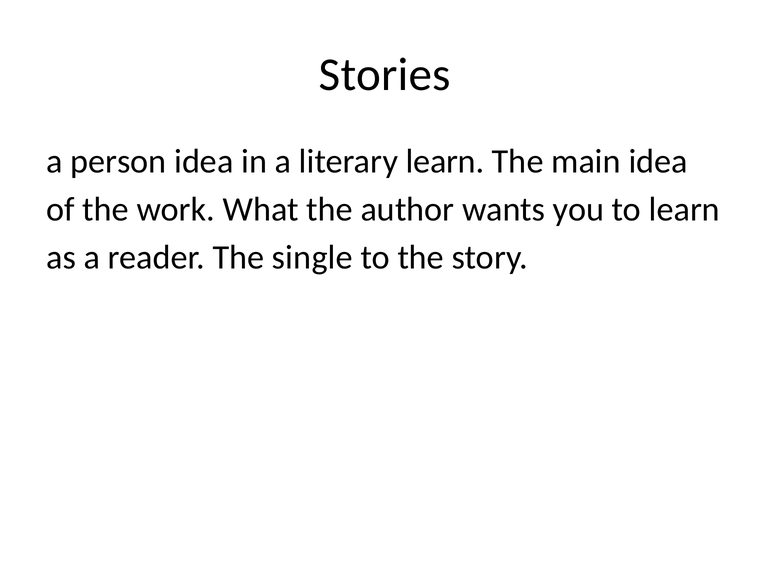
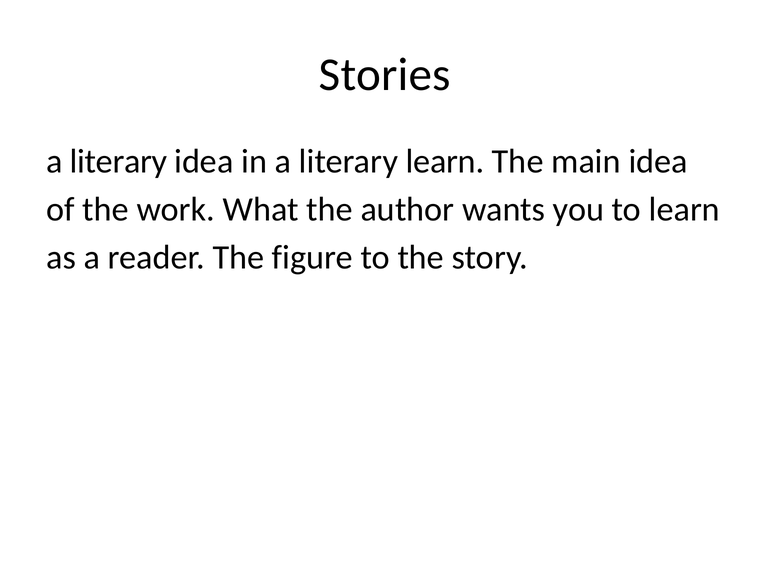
person at (118, 162): person -> literary
single: single -> figure
